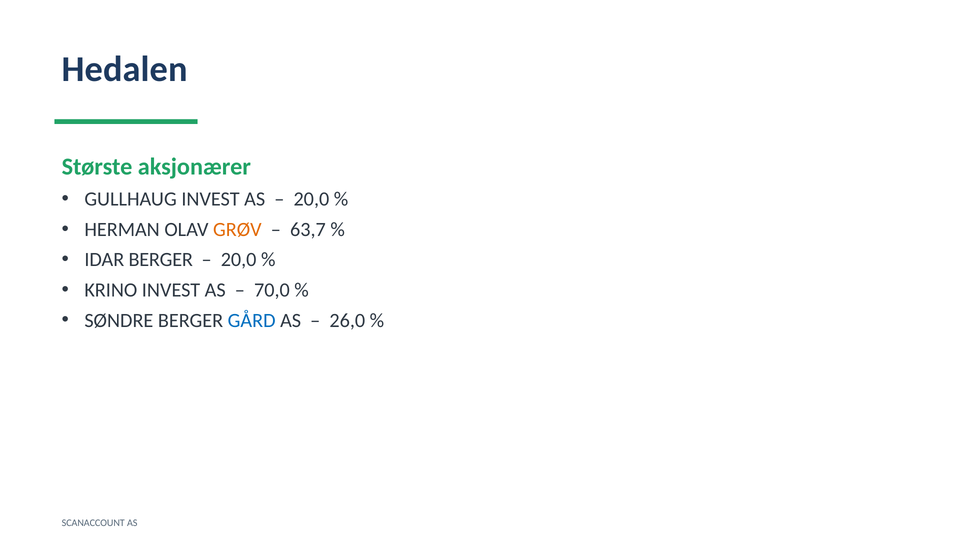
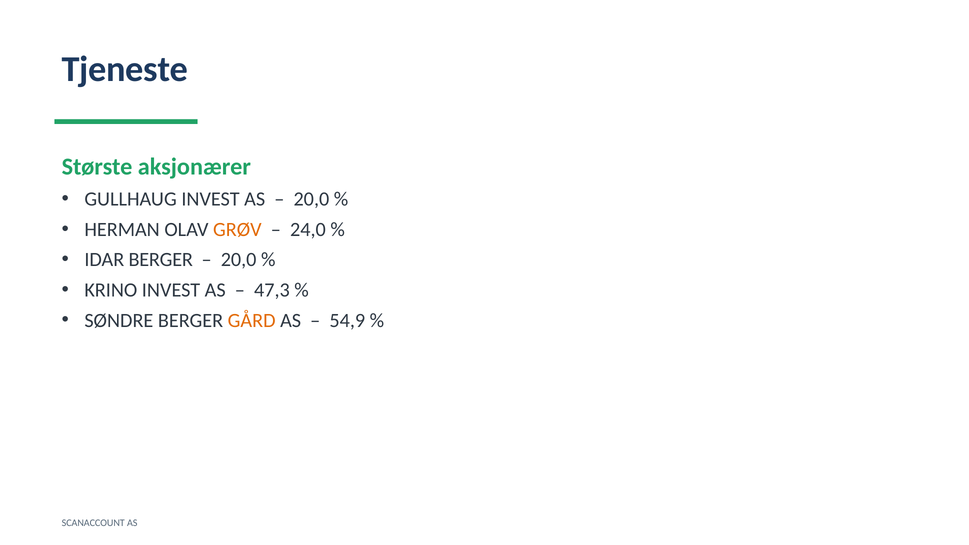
Hedalen: Hedalen -> Tjeneste
63,7: 63,7 -> 24,0
70,0: 70,0 -> 47,3
GÅRD colour: blue -> orange
26,0: 26,0 -> 54,9
